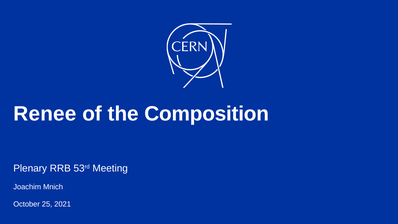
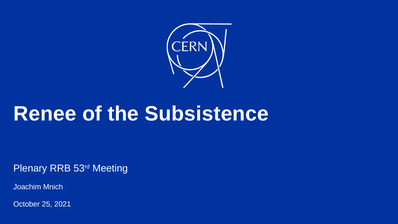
Composition: Composition -> Subsistence
